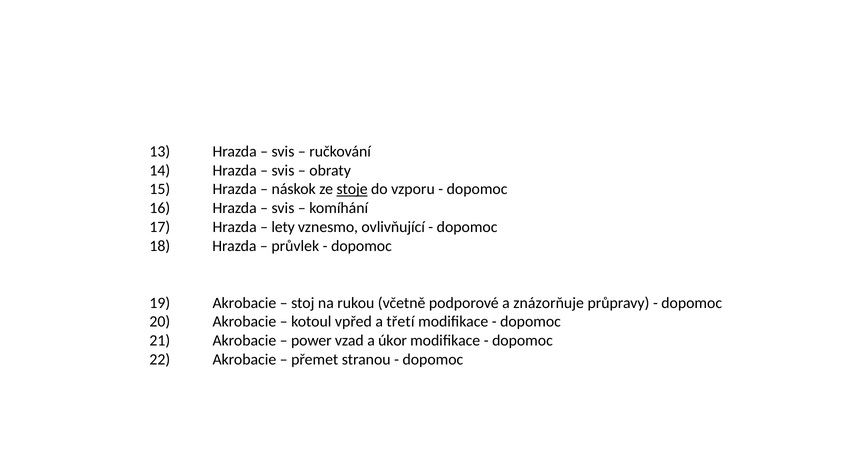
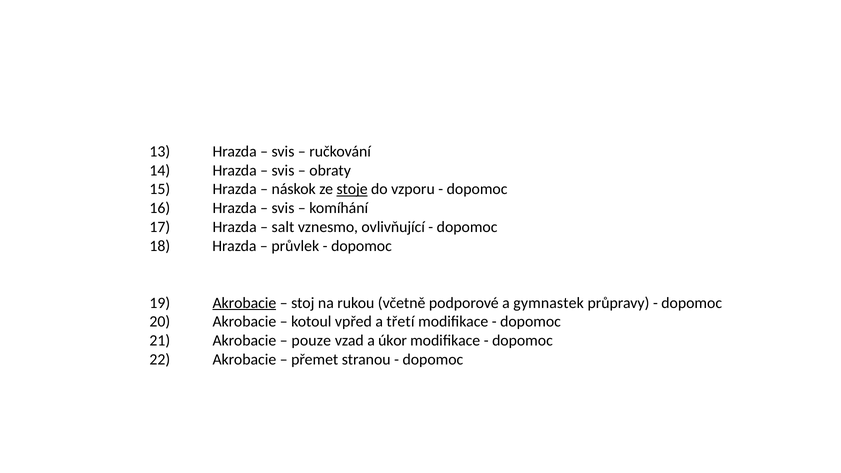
lety: lety -> salt
Akrobacie at (244, 303) underline: none -> present
znázorňuje: znázorňuje -> gymnastek
power: power -> pouze
